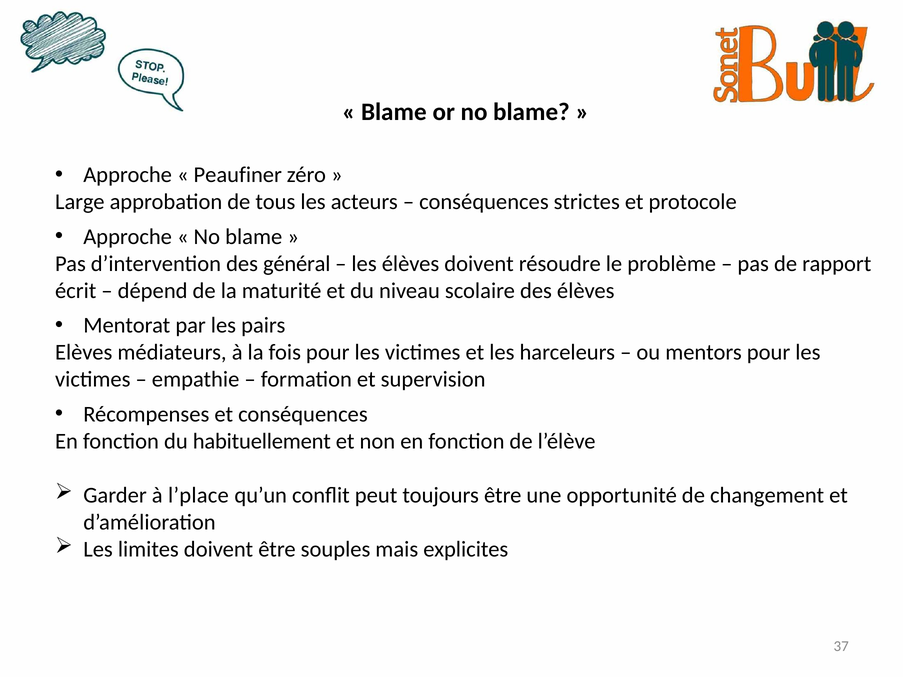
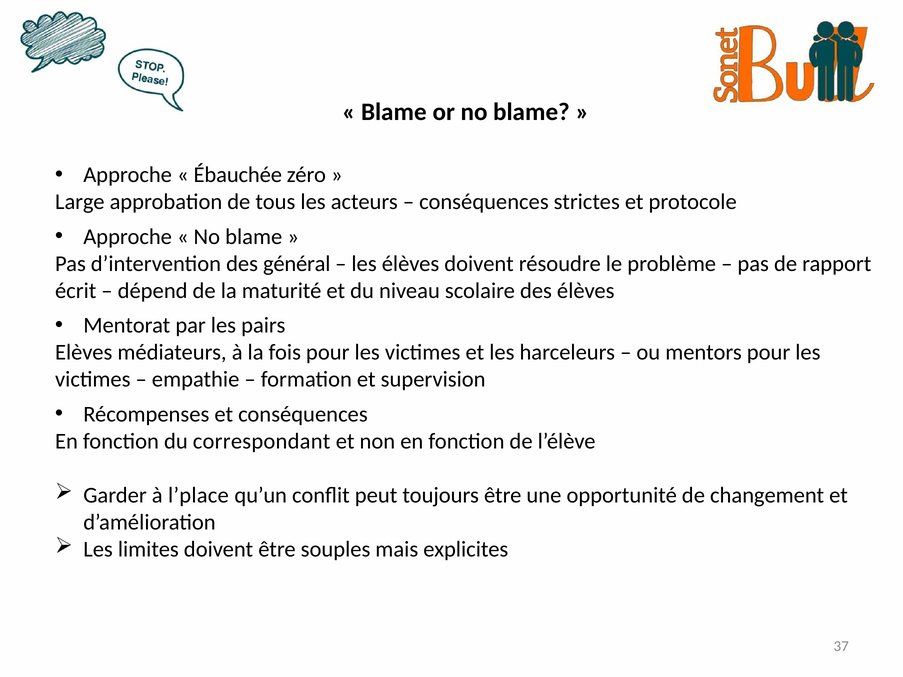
Peaufiner: Peaufiner -> Ébauchée
habituellement: habituellement -> correspondant
